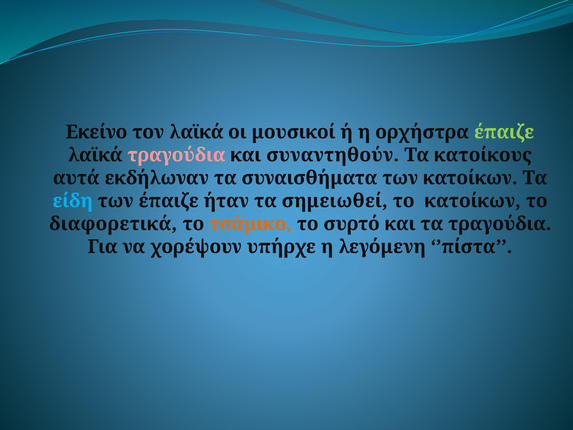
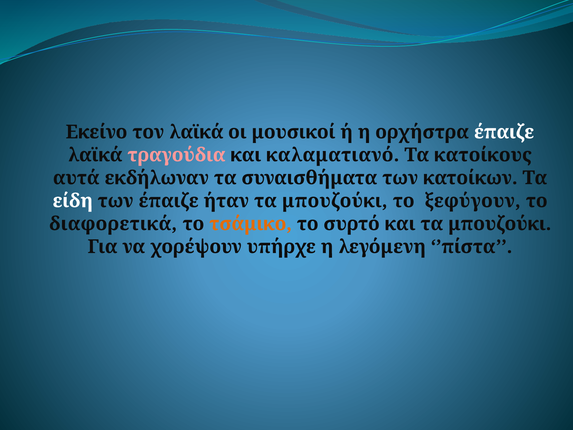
έπαιζε at (504, 132) colour: light green -> white
συναντηθούν: συναντηθούν -> καλαματιανό
είδη colour: light blue -> white
ήταν τα σημειωθεί: σημειωθεί -> μπουζούκι
το κατοίκων: κατοίκων -> ξεφύγουν
και τα τραγούδια: τραγούδια -> μπουζούκι
